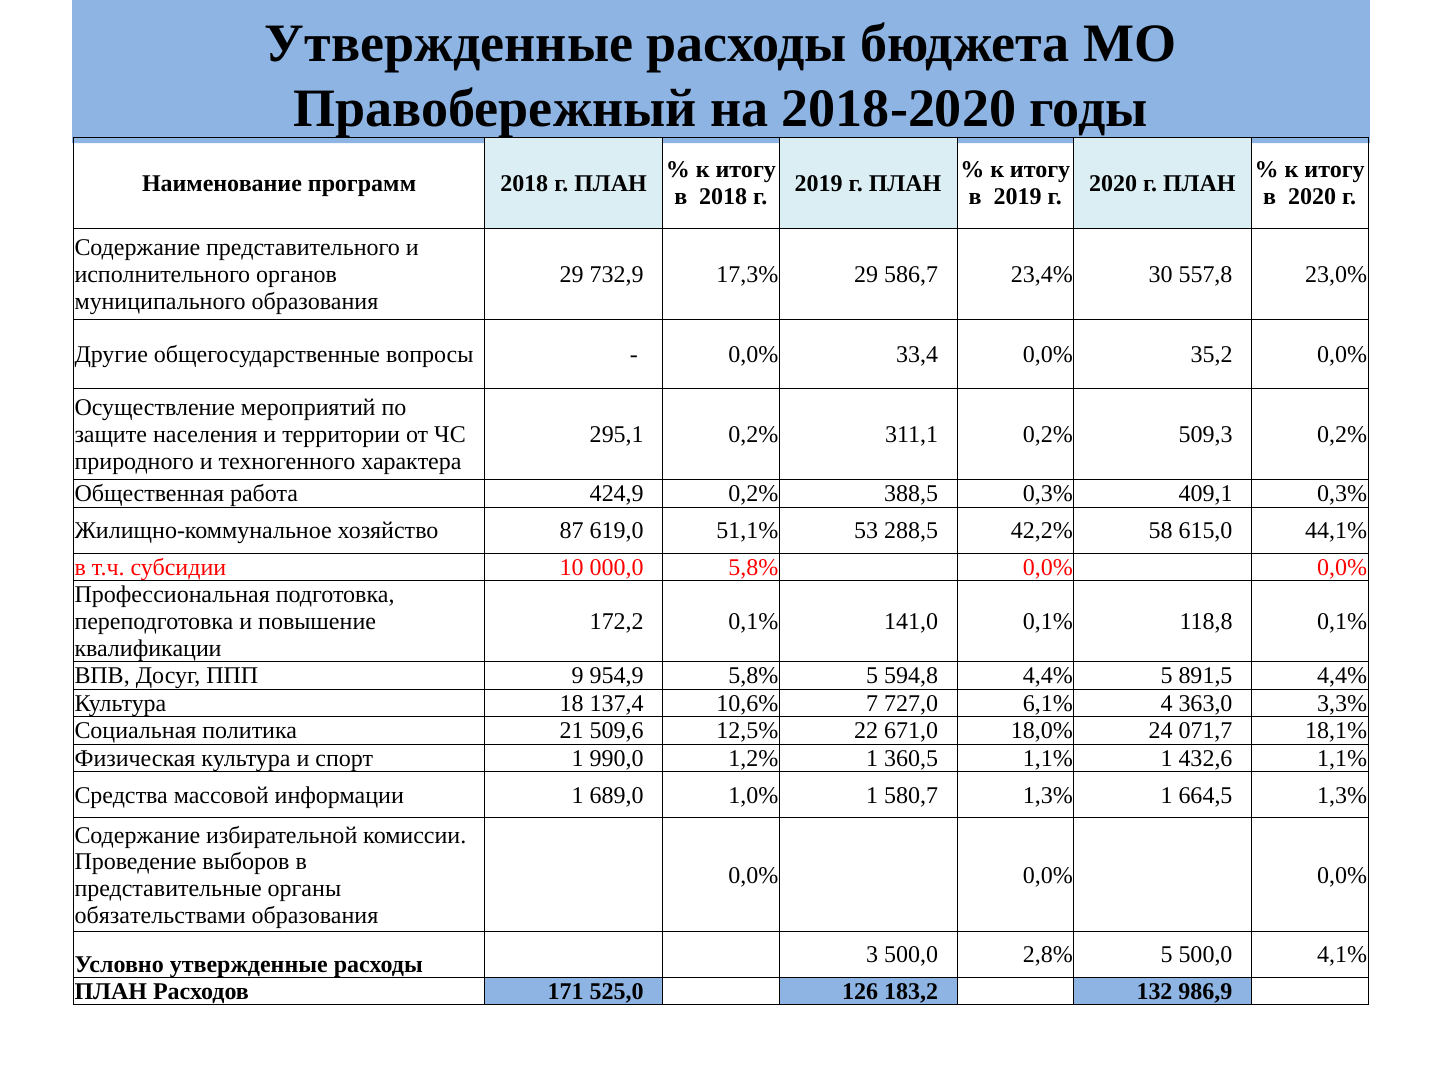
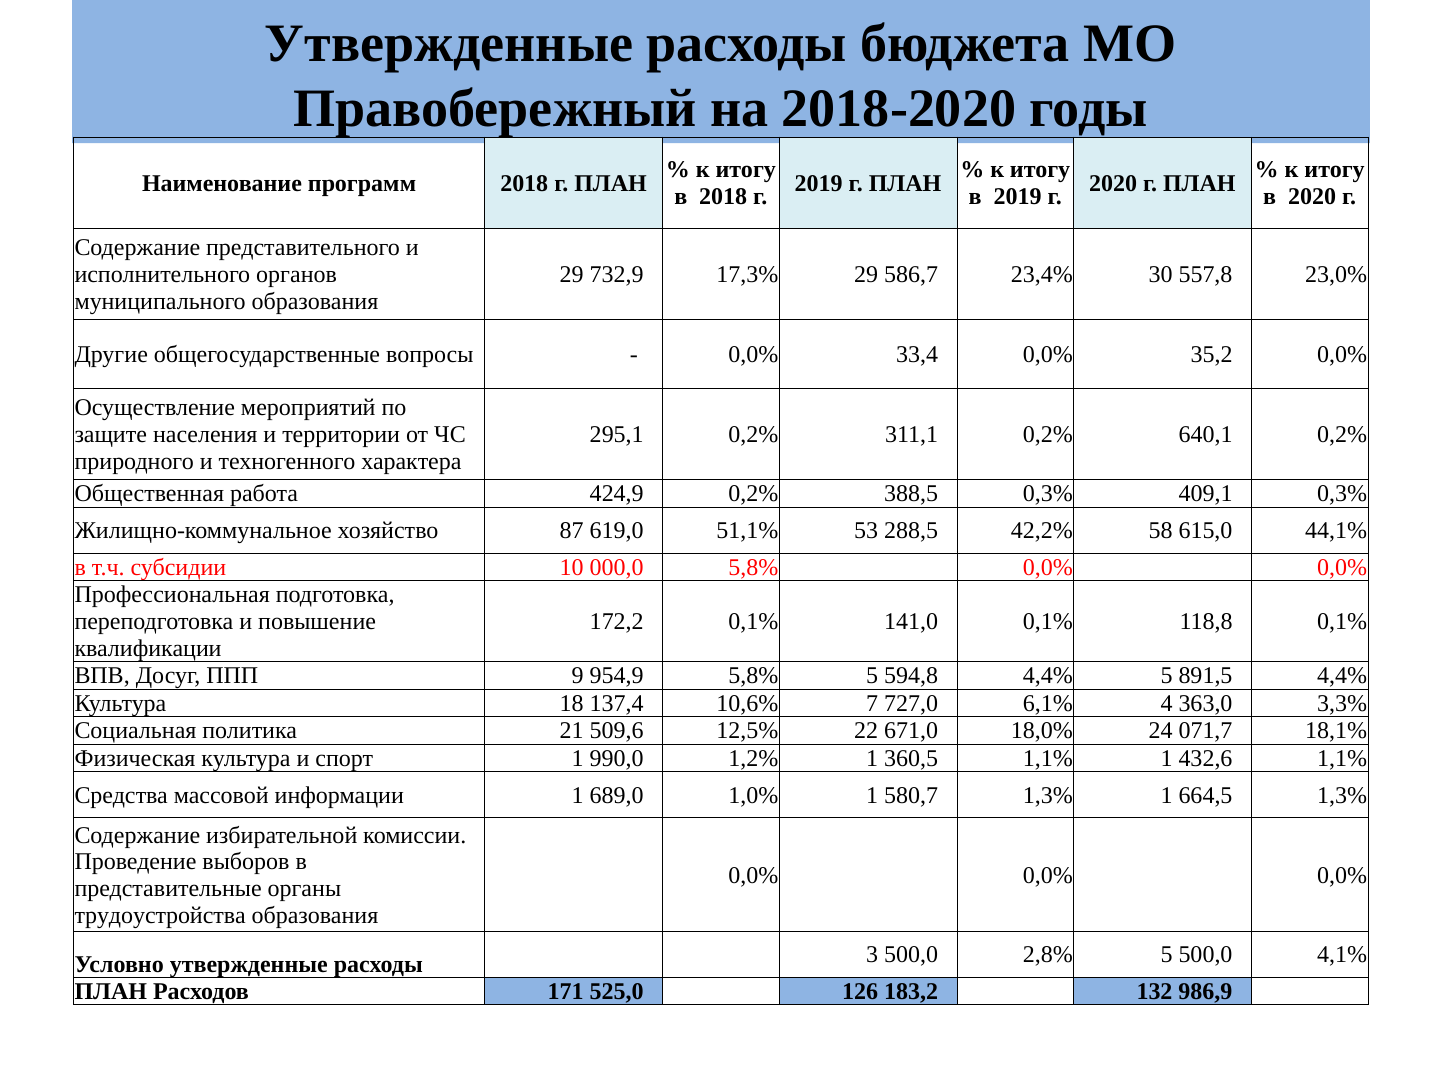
509,3: 509,3 -> 640,1
обязательствами: обязательствами -> трудоустройства
